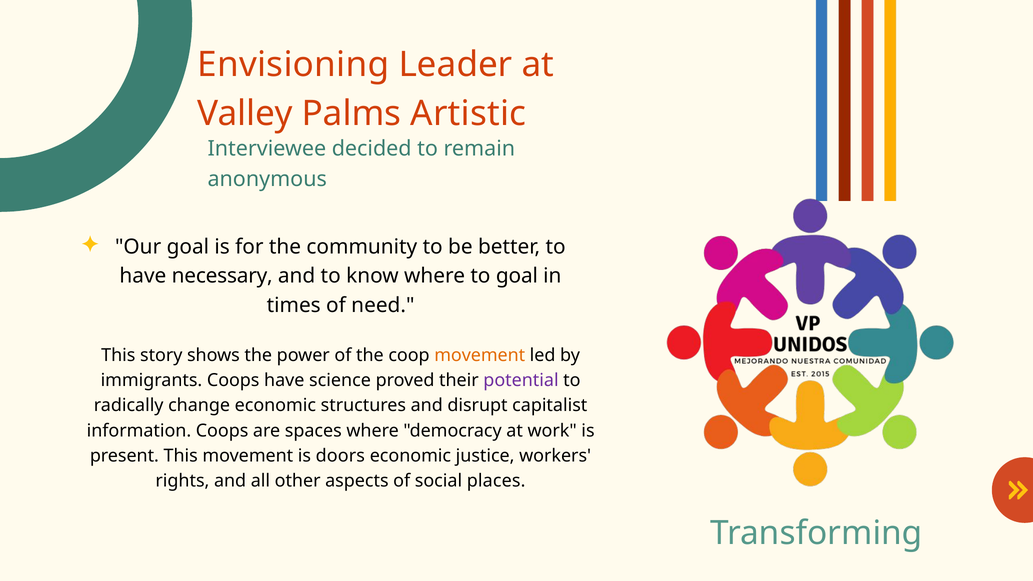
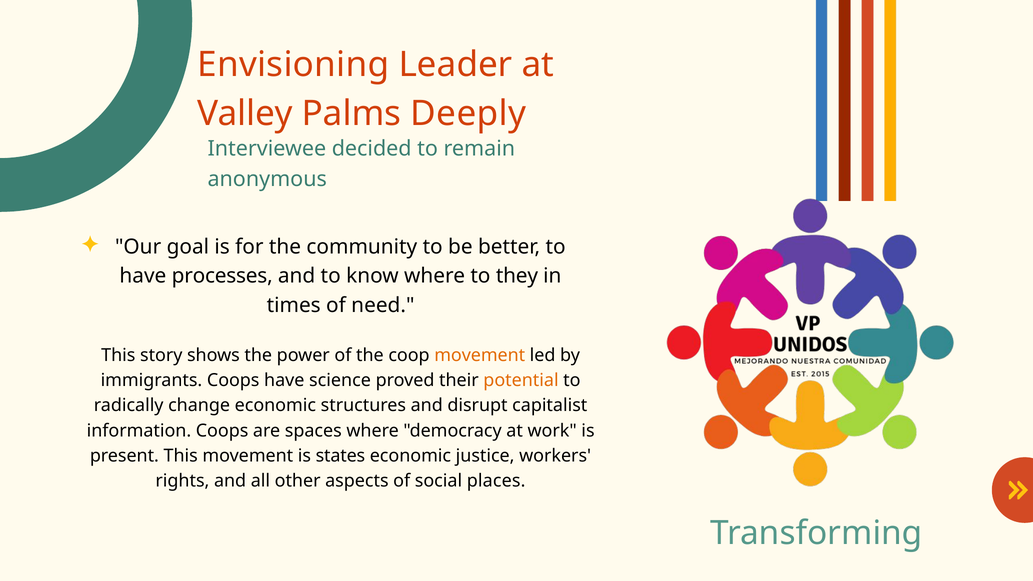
Artistic: Artistic -> Deeply
necessary: necessary -> processes
to goal: goal -> they
potential colour: purple -> orange
doors: doors -> states
